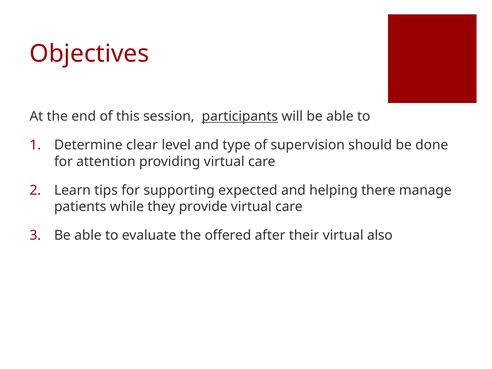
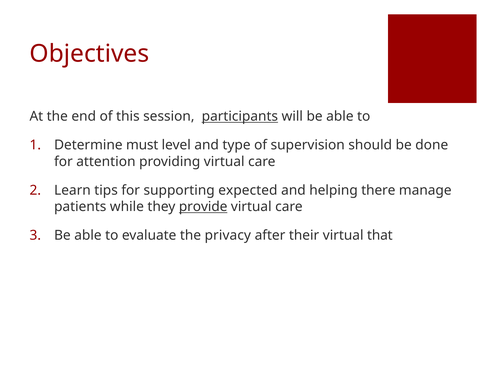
clear: clear -> must
provide underline: none -> present
offered: offered -> privacy
also: also -> that
